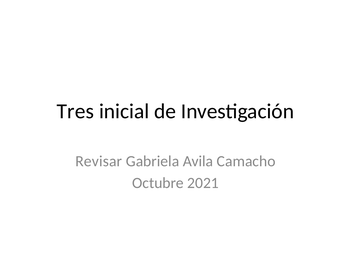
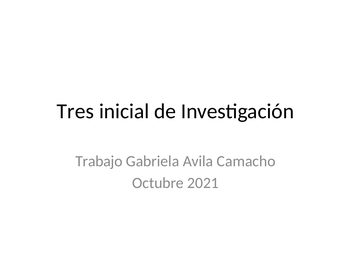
Revisar: Revisar -> Trabajo
